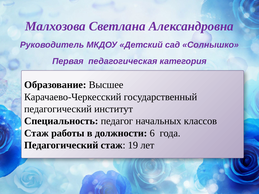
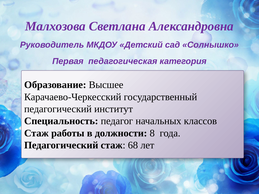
6: 6 -> 8
19: 19 -> 68
